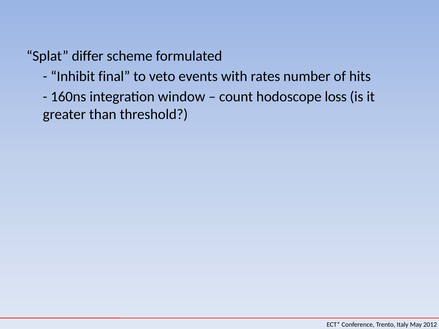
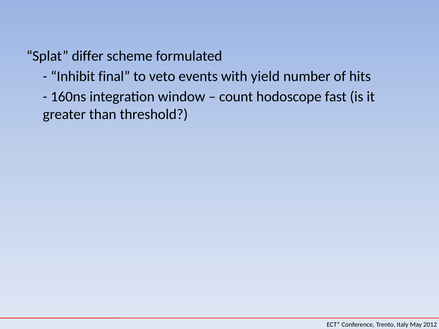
rates: rates -> yield
loss: loss -> fast
